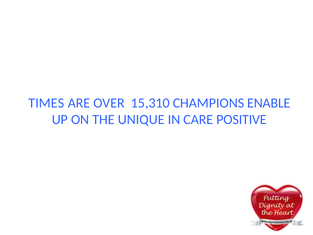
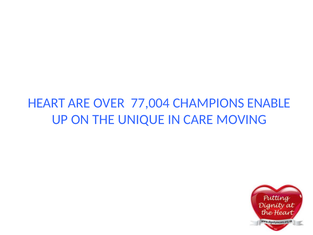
TIMES: TIMES -> HEART
15,310: 15,310 -> 77,004
POSITIVE: POSITIVE -> MOVING
